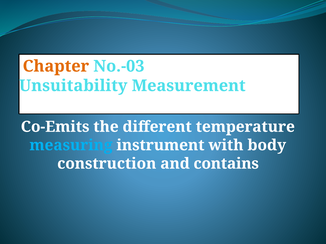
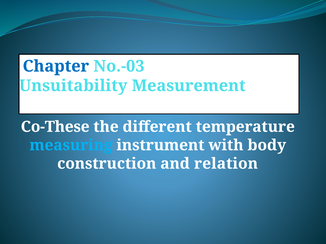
Chapter colour: orange -> blue
Co-Emits: Co-Emits -> Co-These
contains: contains -> relation
